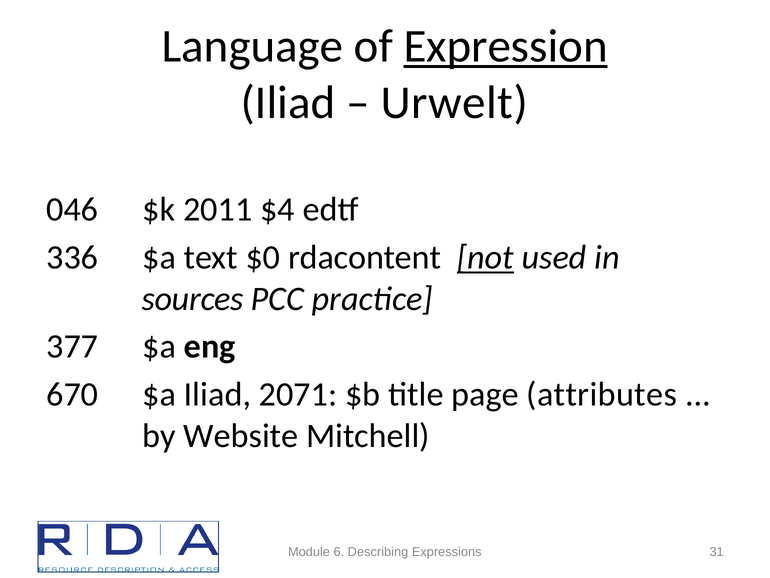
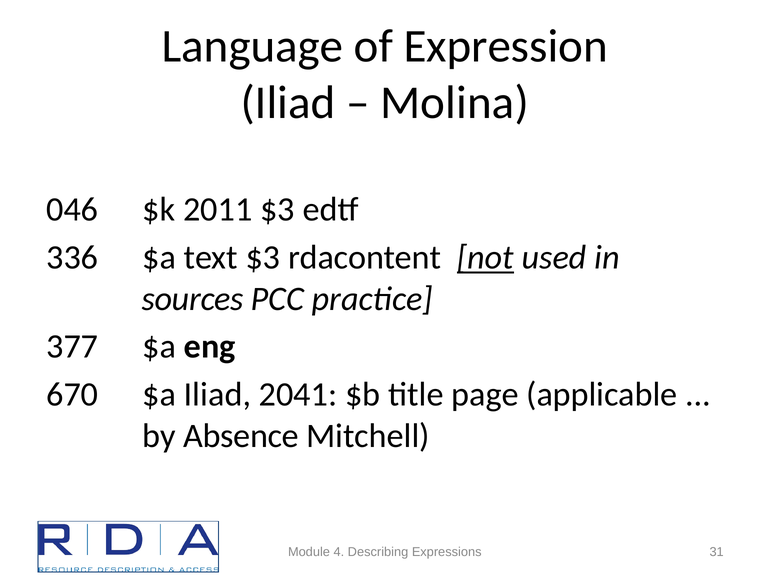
Expression underline: present -> none
Urwelt: Urwelt -> Molina
2011 $4: $4 -> $3
text $0: $0 -> $3
2071: 2071 -> 2041
attributes: attributes -> applicable
Website: Website -> Absence
6: 6 -> 4
